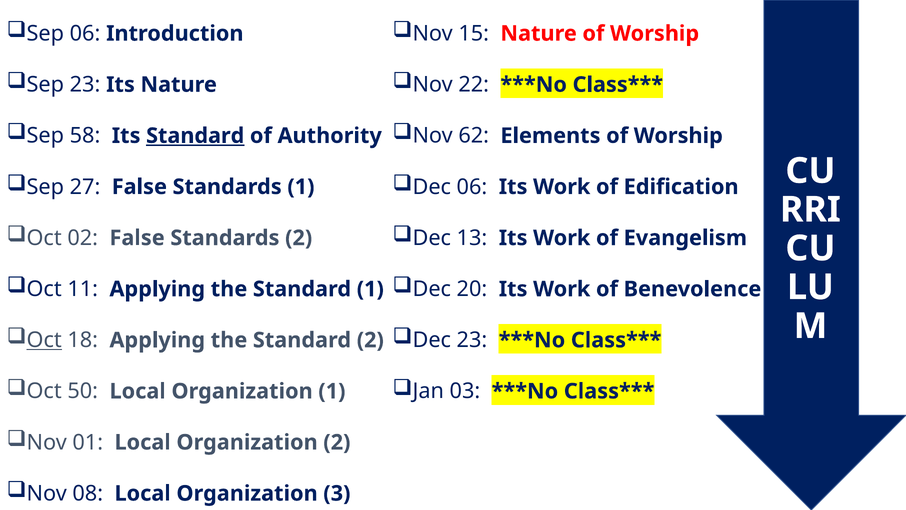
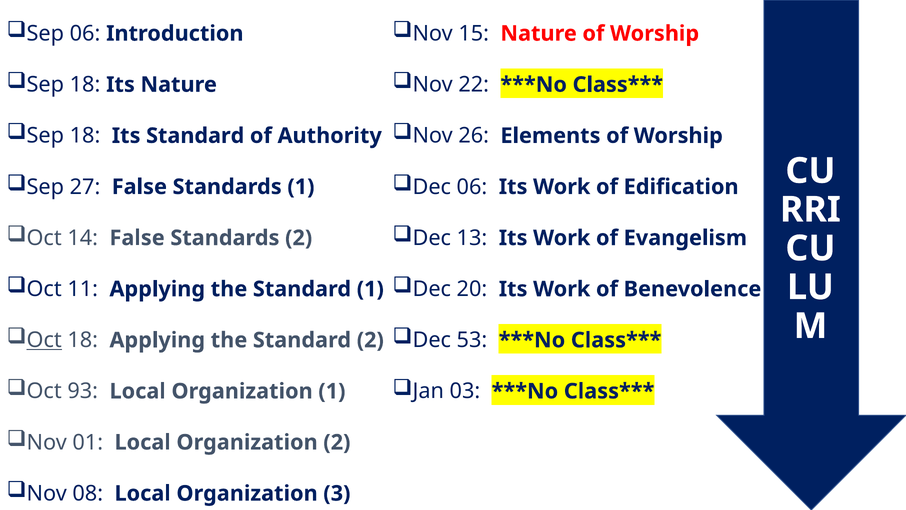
23 at (85, 85): 23 -> 18
58 at (85, 136): 58 -> 18
Standard at (195, 136) underline: present -> none
62: 62 -> 26
02: 02 -> 14
Dec 23: 23 -> 53
50: 50 -> 93
